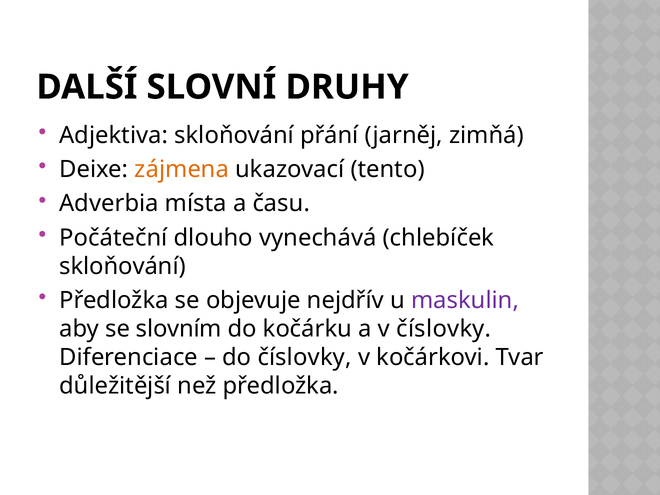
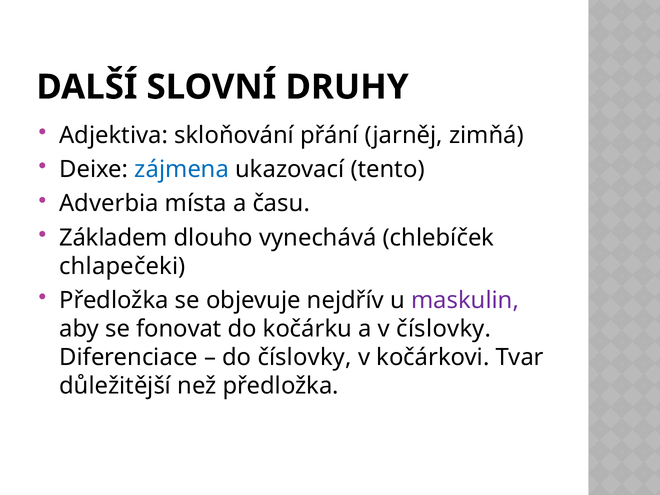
zájmena colour: orange -> blue
Počáteční: Počáteční -> Základem
skloňování at (123, 266): skloňování -> chlapečeki
slovním: slovním -> fonovat
